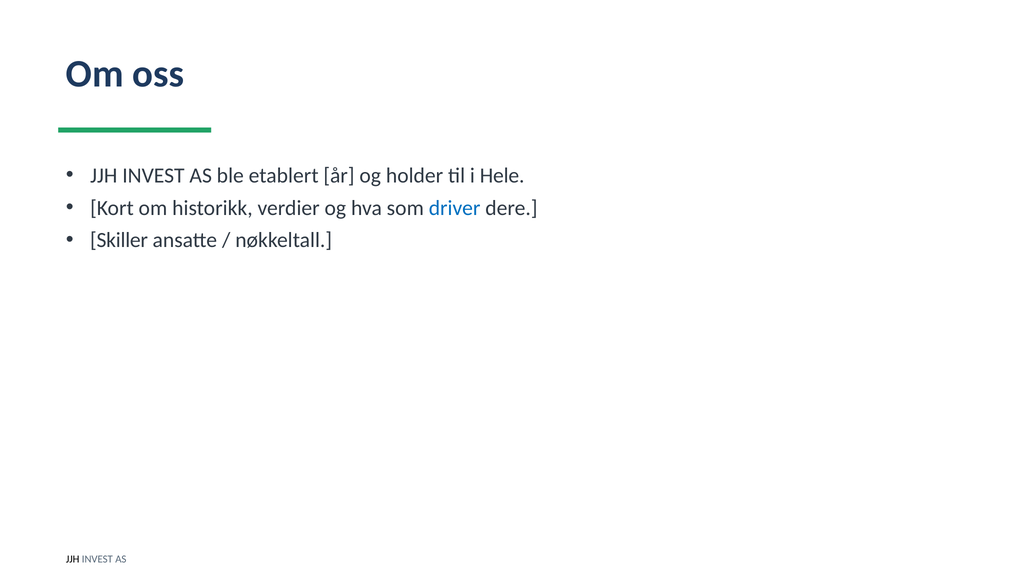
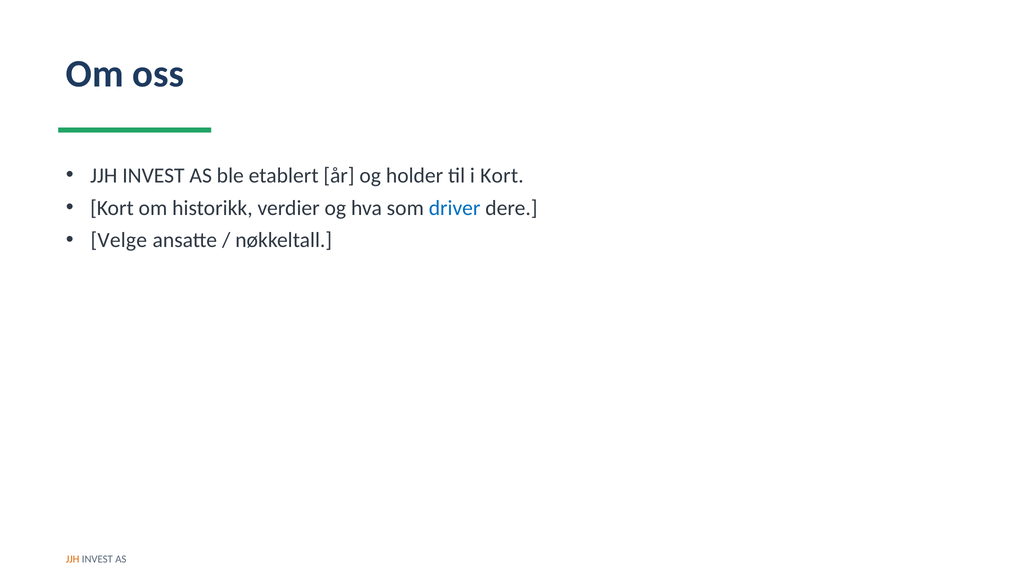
i Hele: Hele -> Kort
Skiller: Skiller -> Velge
JJH at (73, 559) colour: black -> orange
